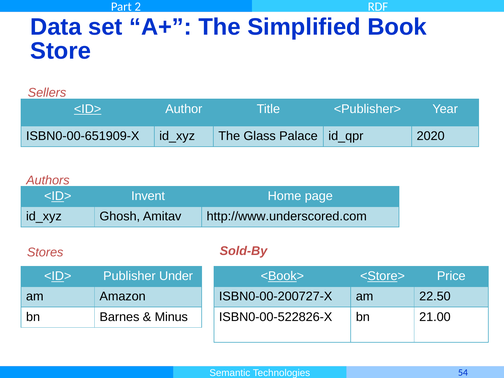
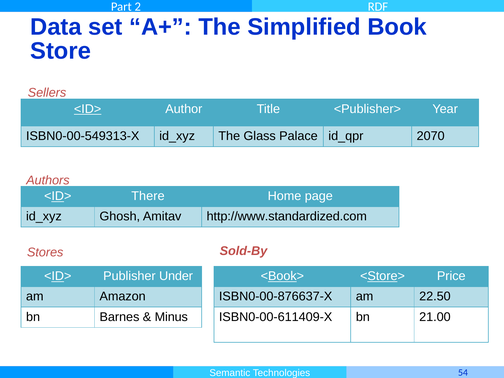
ISBN0-00-651909-X: ISBN0-00-651909-X -> ISBN0-00-549313-X
2020: 2020 -> 2070
Invent: Invent -> There
http://www.underscored.com: http://www.underscored.com -> http://www.standardized.com
ISBN0-00-200727-X: ISBN0-00-200727-X -> ISBN0-00-876637-X
ISBN0-00-522826-X: ISBN0-00-522826-X -> ISBN0-00-611409-X
